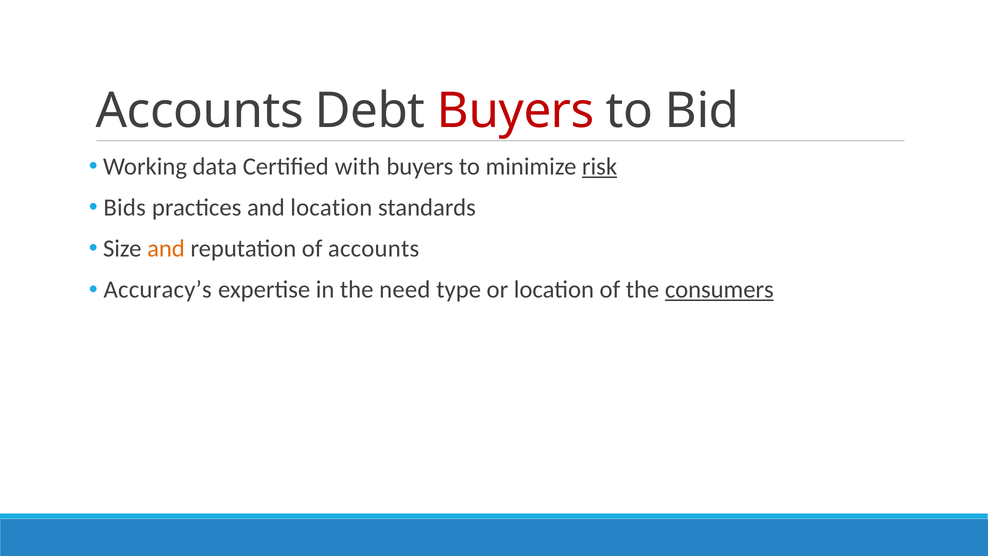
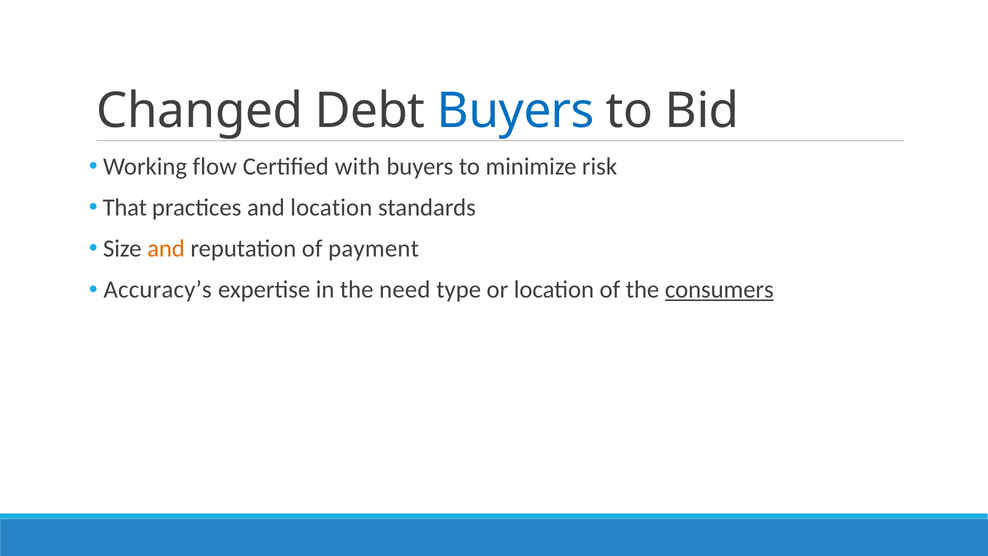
Accounts at (200, 111): Accounts -> Changed
Buyers at (516, 111) colour: red -> blue
data: data -> flow
risk underline: present -> none
Bids: Bids -> That
of accounts: accounts -> payment
